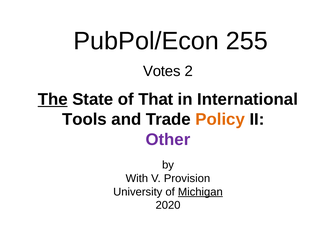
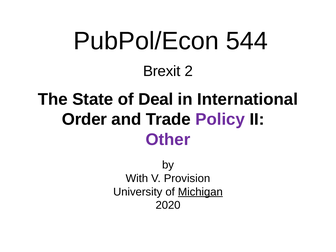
255: 255 -> 544
Votes: Votes -> Brexit
The underline: present -> none
That: That -> Deal
Tools: Tools -> Order
Policy colour: orange -> purple
